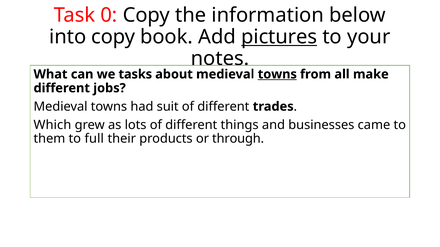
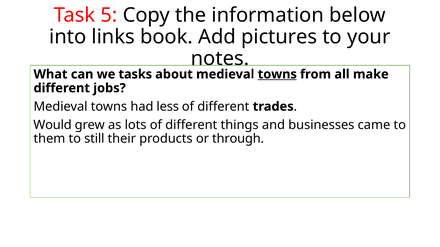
0: 0 -> 5
into copy: copy -> links
pictures underline: present -> none
suit: suit -> less
Which: Which -> Would
full: full -> still
